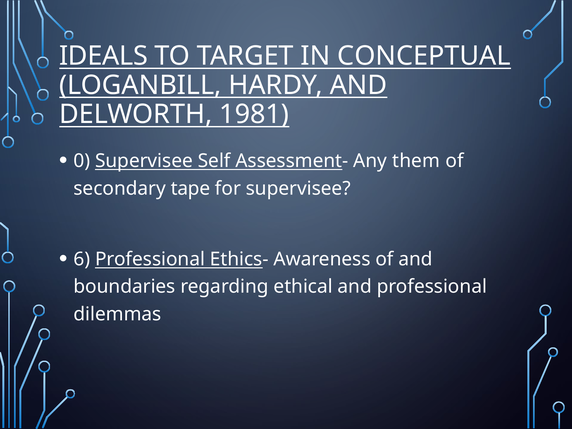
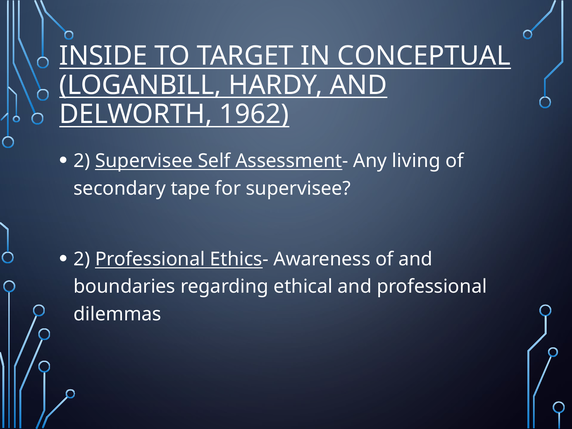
IDEALS: IDEALS -> INSIDE
1981: 1981 -> 1962
0 at (82, 161): 0 -> 2
them: them -> living
6 at (82, 259): 6 -> 2
